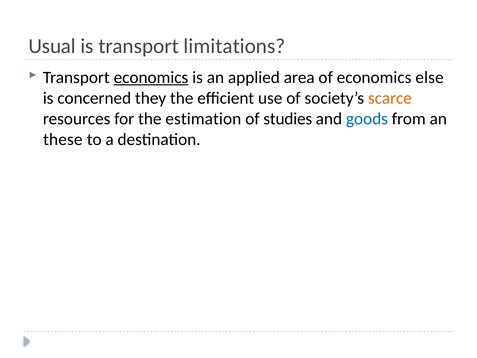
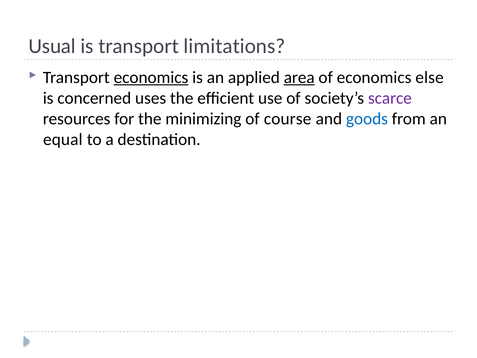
area underline: none -> present
they: they -> uses
scarce colour: orange -> purple
estimation: estimation -> minimizing
studies: studies -> course
these: these -> equal
